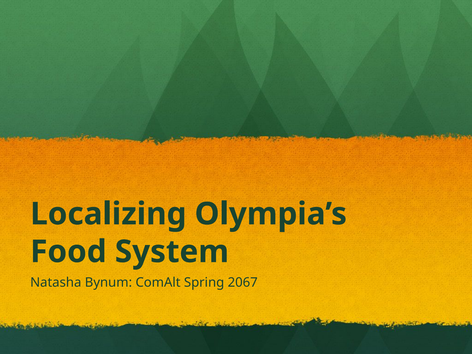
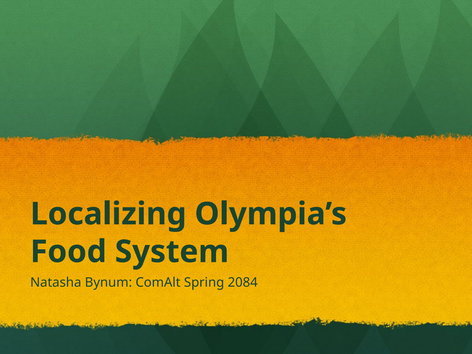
2067: 2067 -> 2084
